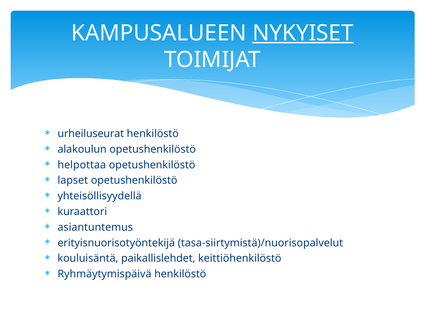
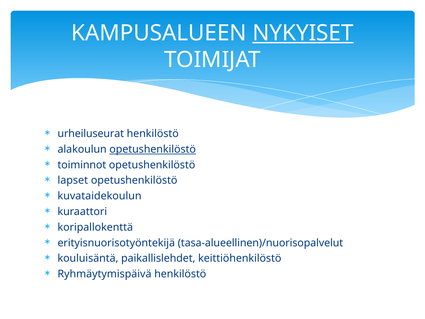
opetushenkilöstö at (153, 149) underline: none -> present
helpottaa: helpottaa -> toiminnot
yhteisöllisyydellä: yhteisöllisyydellä -> kuvataidekoulun
asiantuntemus: asiantuntemus -> koripallokenttä
tasa-siirtymistä)/nuorisopalvelut: tasa-siirtymistä)/nuorisopalvelut -> tasa-alueellinen)/nuorisopalvelut
